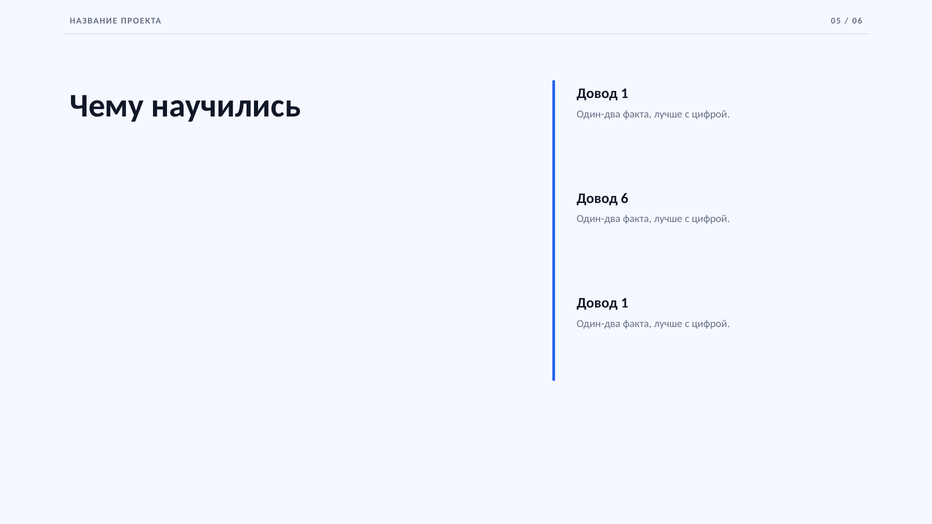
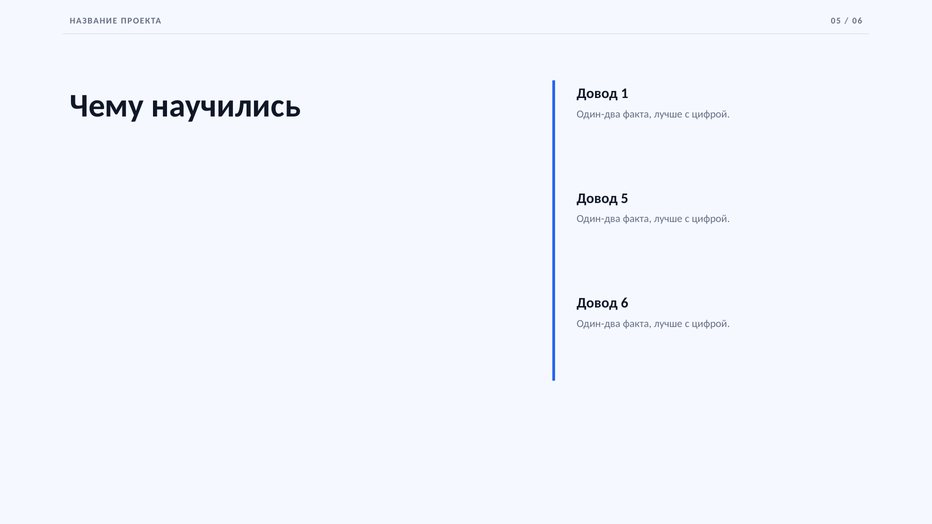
6: 6 -> 5
1 at (625, 303): 1 -> 6
